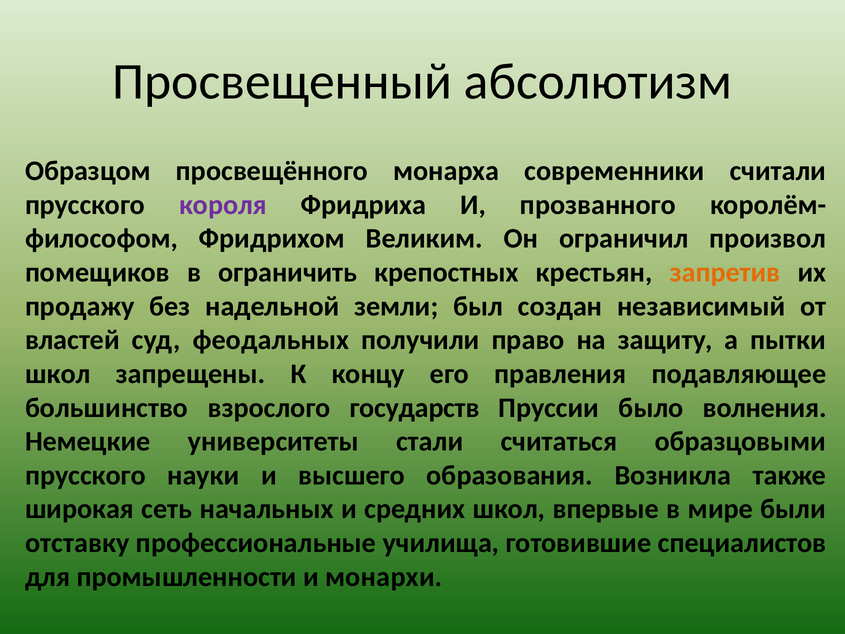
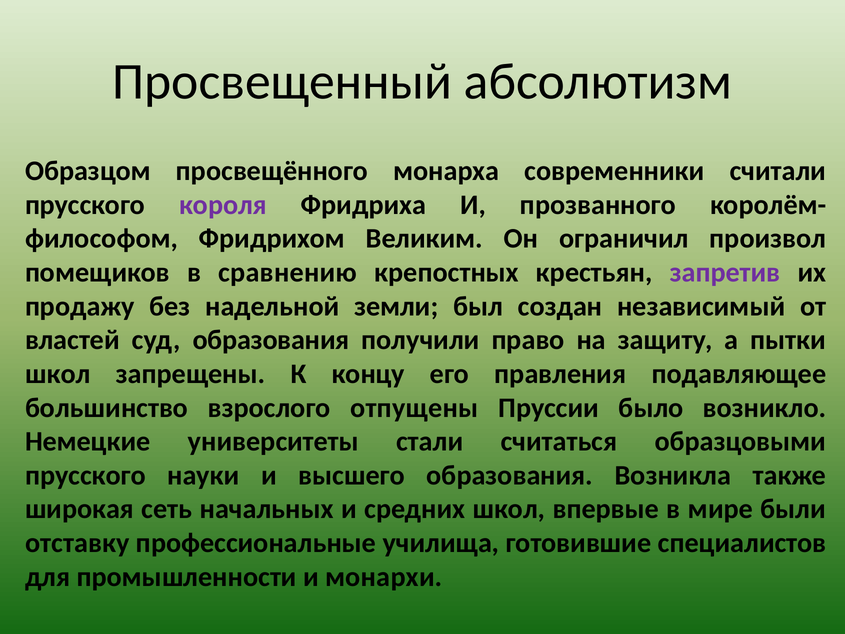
ограничить: ограничить -> сравнению
запретив colour: orange -> purple
суд феодальных: феодальных -> образования
государств: государств -> отпущены
волнения: волнения -> возникло
